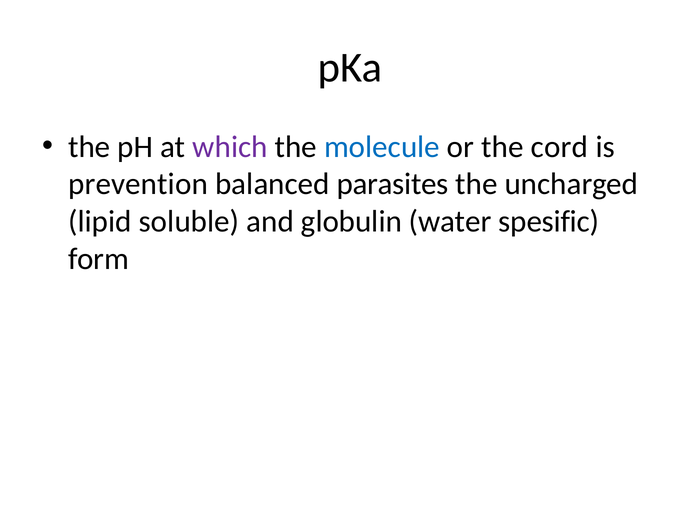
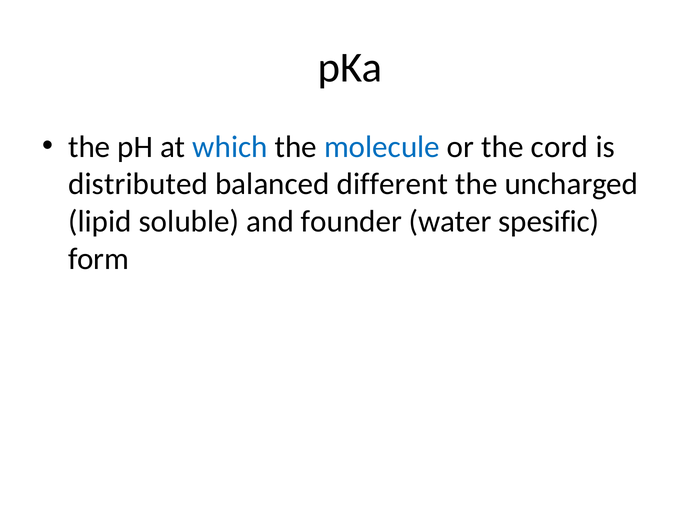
which colour: purple -> blue
prevention: prevention -> distributed
parasites: parasites -> different
globulin: globulin -> founder
